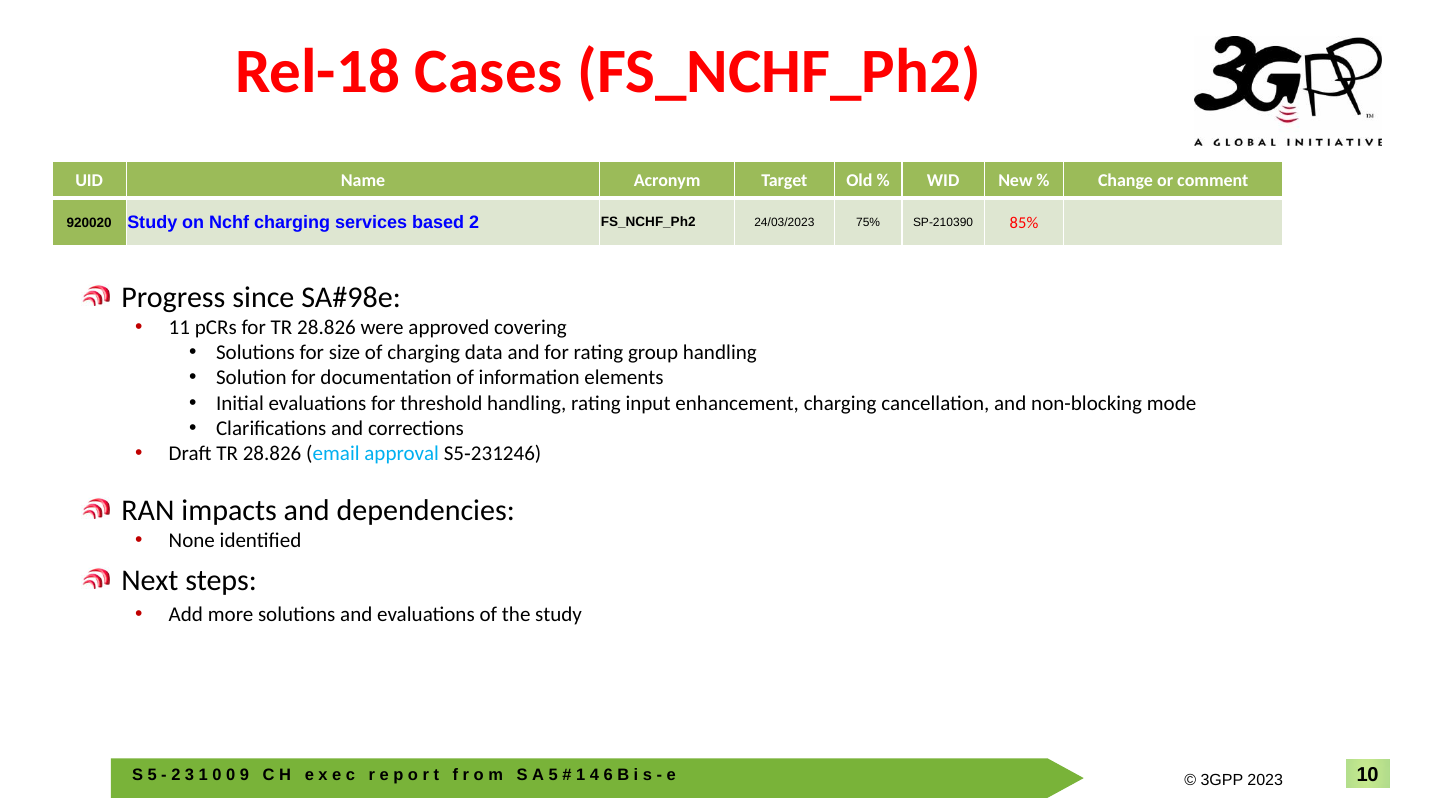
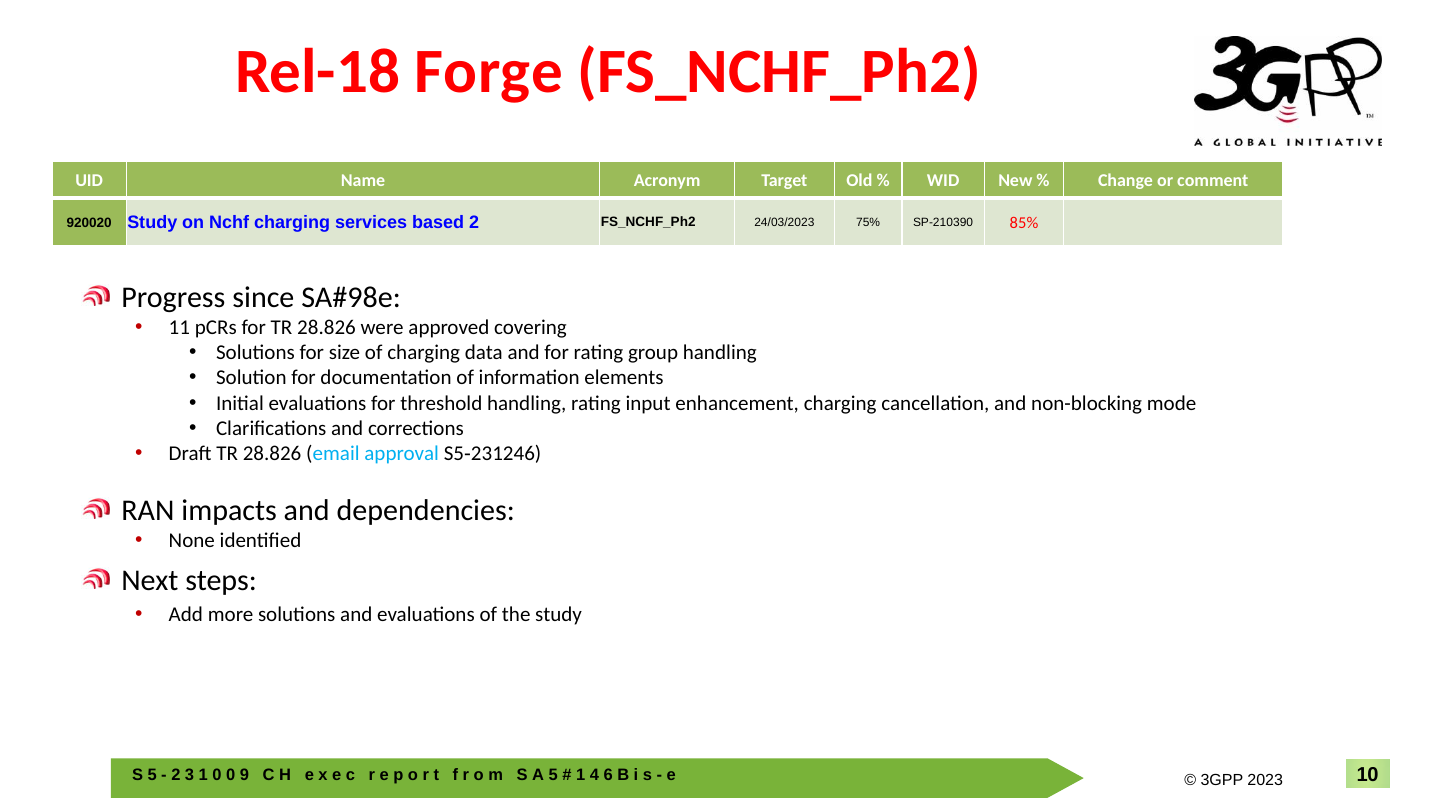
Cases: Cases -> Forge
